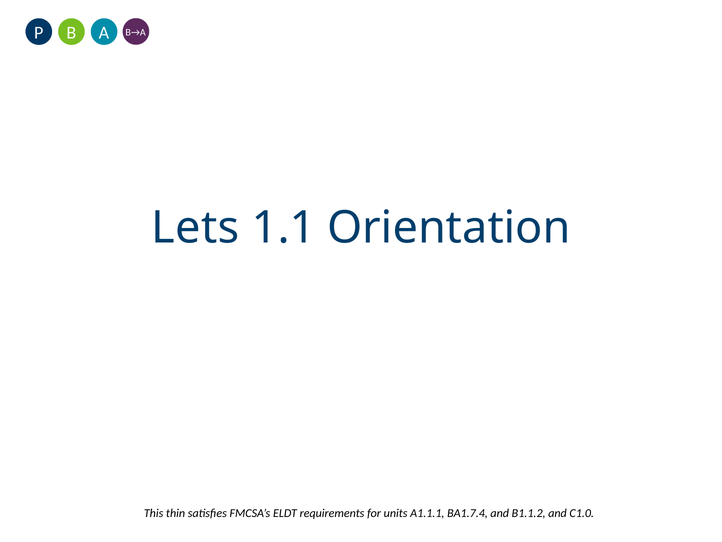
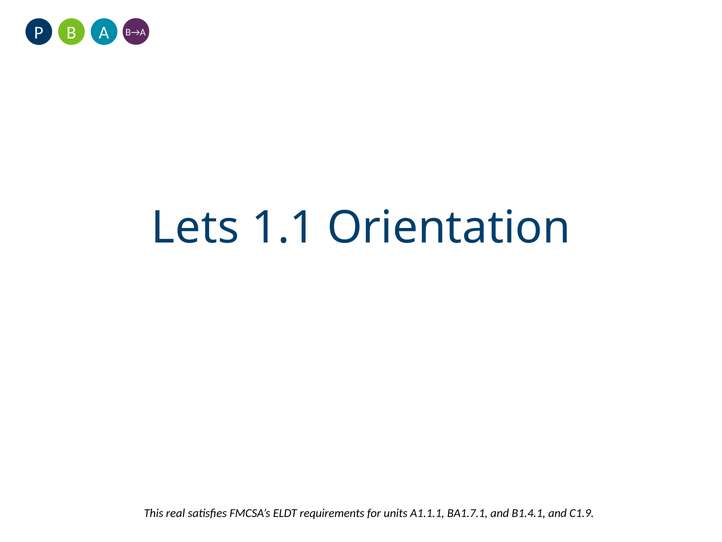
thin: thin -> real
BA1.7.4: BA1.7.4 -> BA1.7.1
B1.1.2: B1.1.2 -> B1.4.1
C1.0: C1.0 -> C1.9
